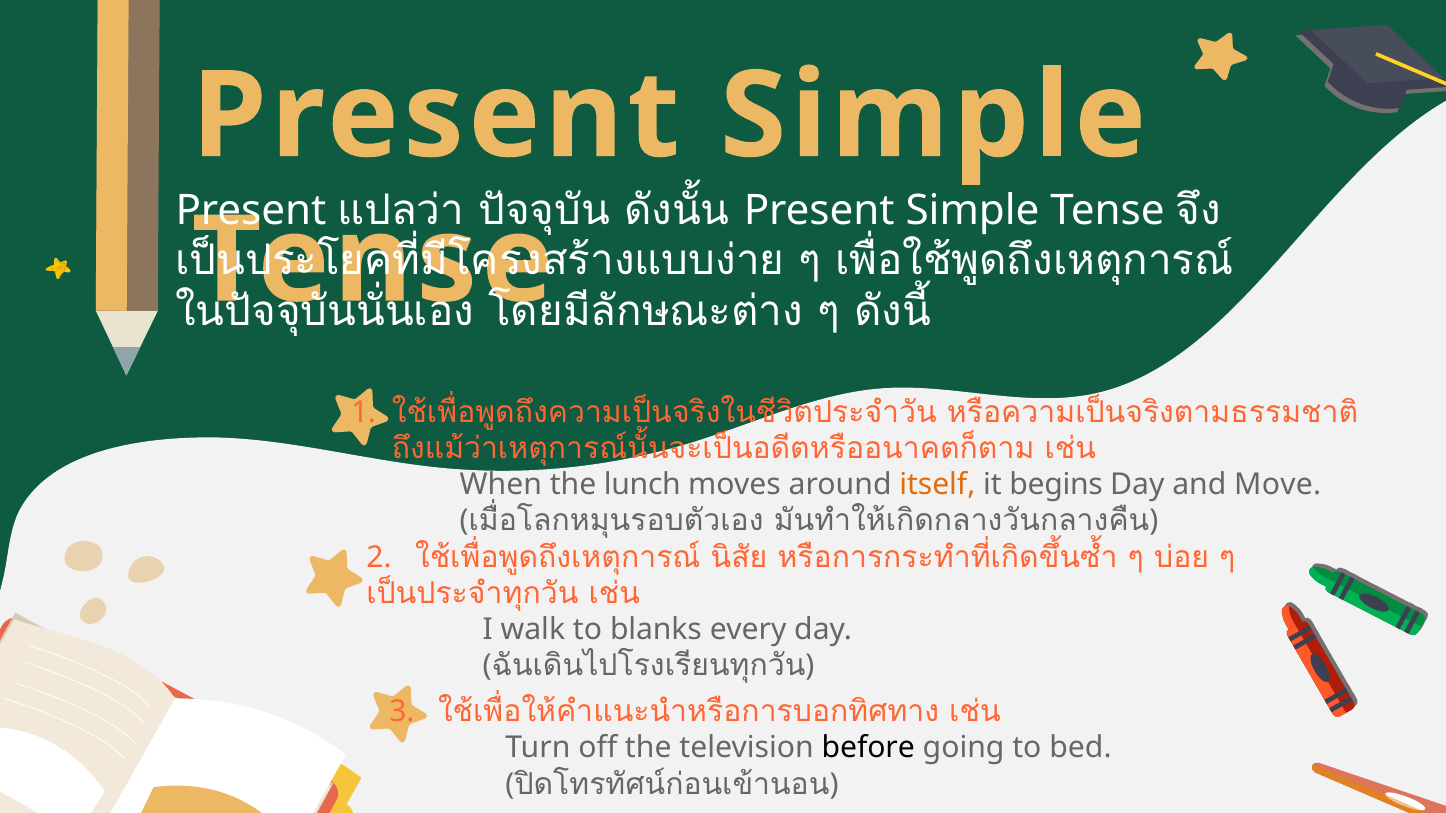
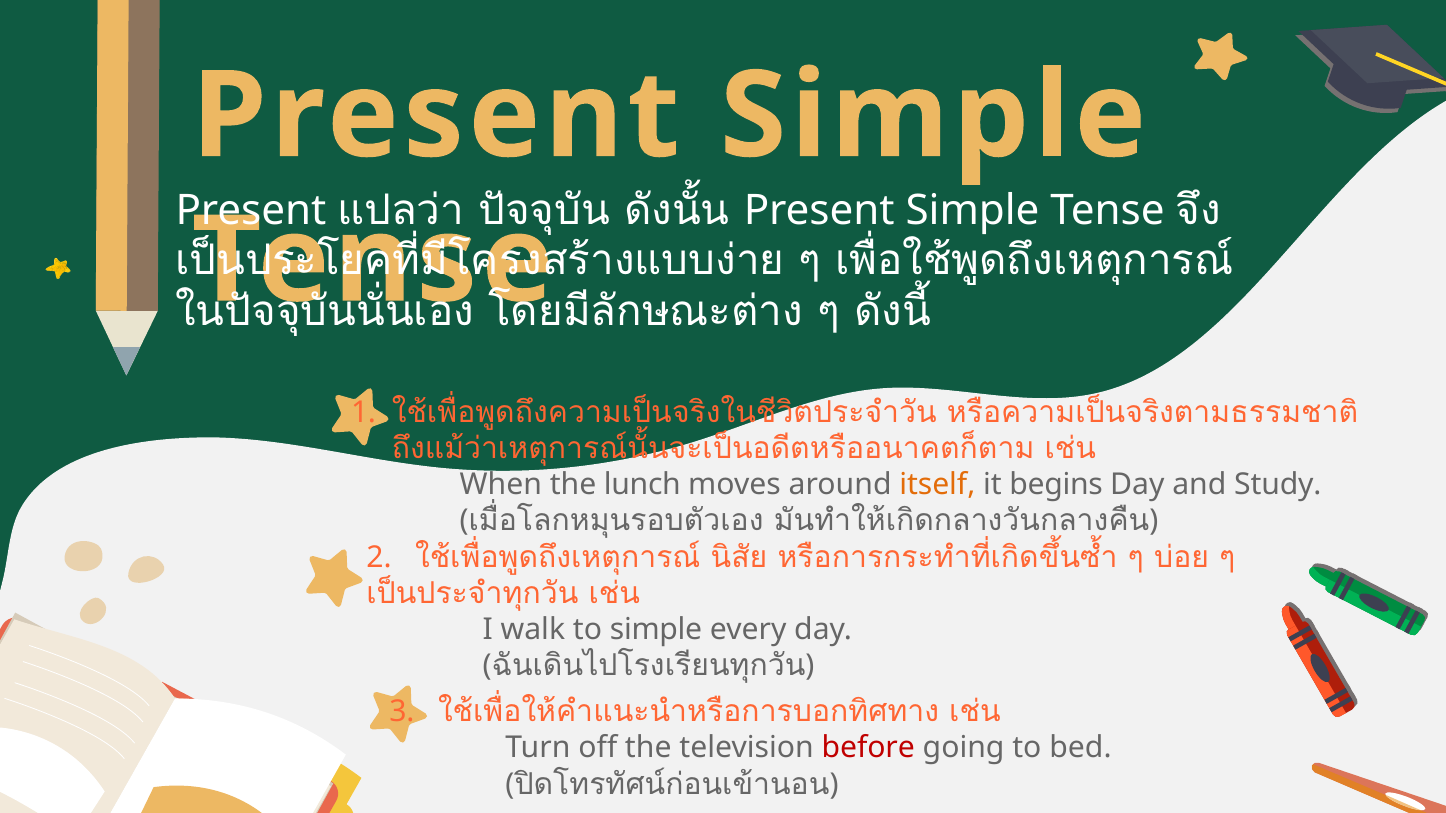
Move: Move -> Study
to blanks: blanks -> simple
before colour: black -> red
